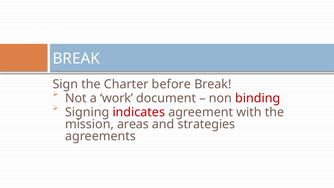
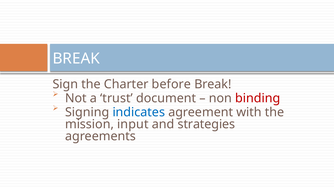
work: work -> trust
indicates colour: red -> blue
areas: areas -> input
